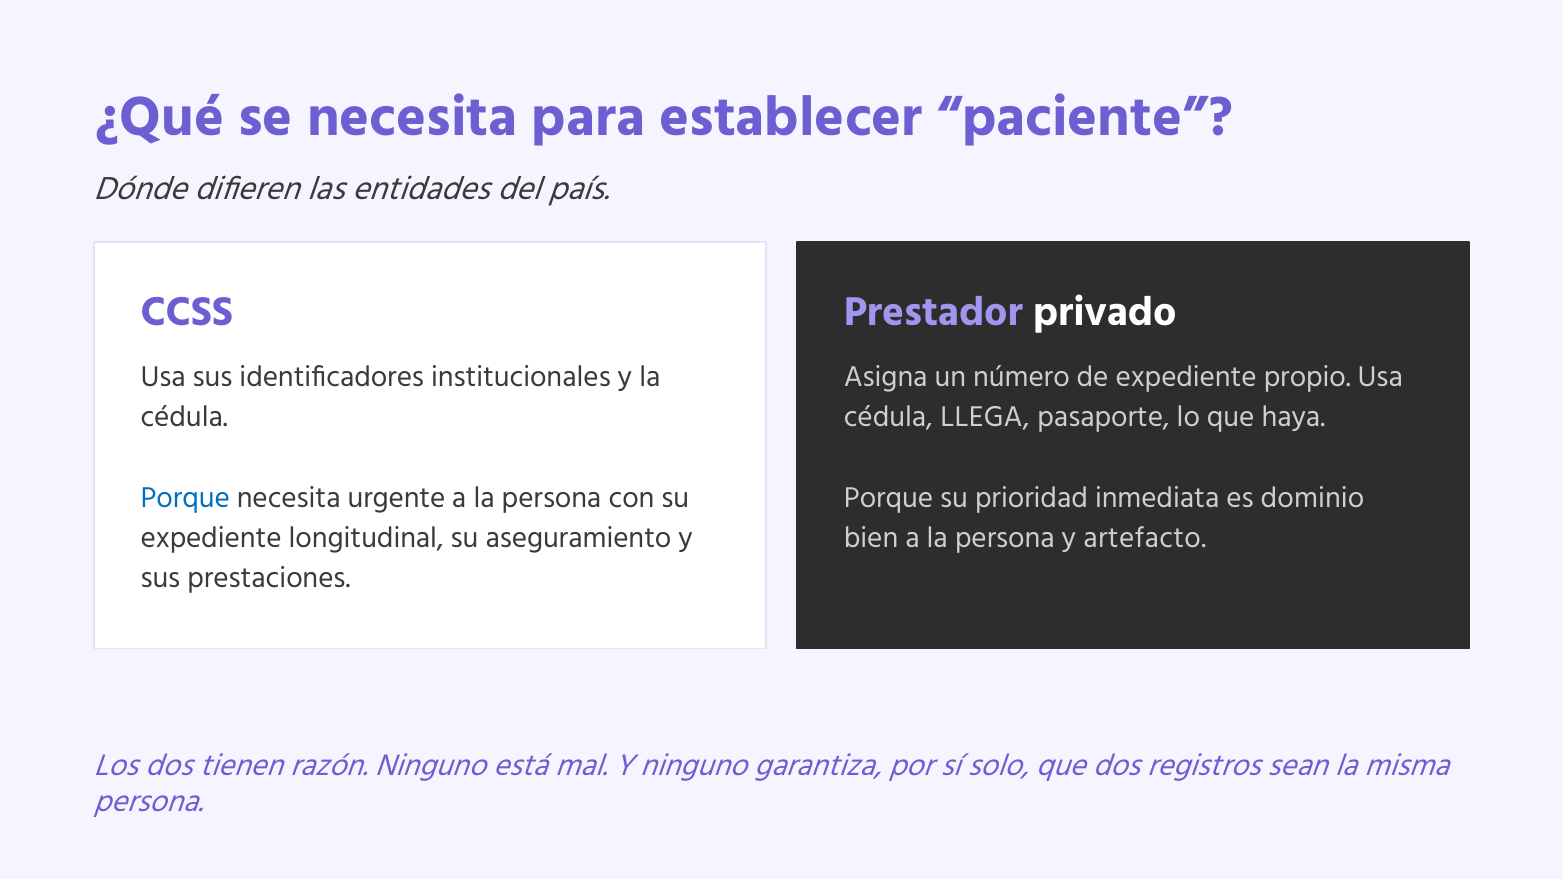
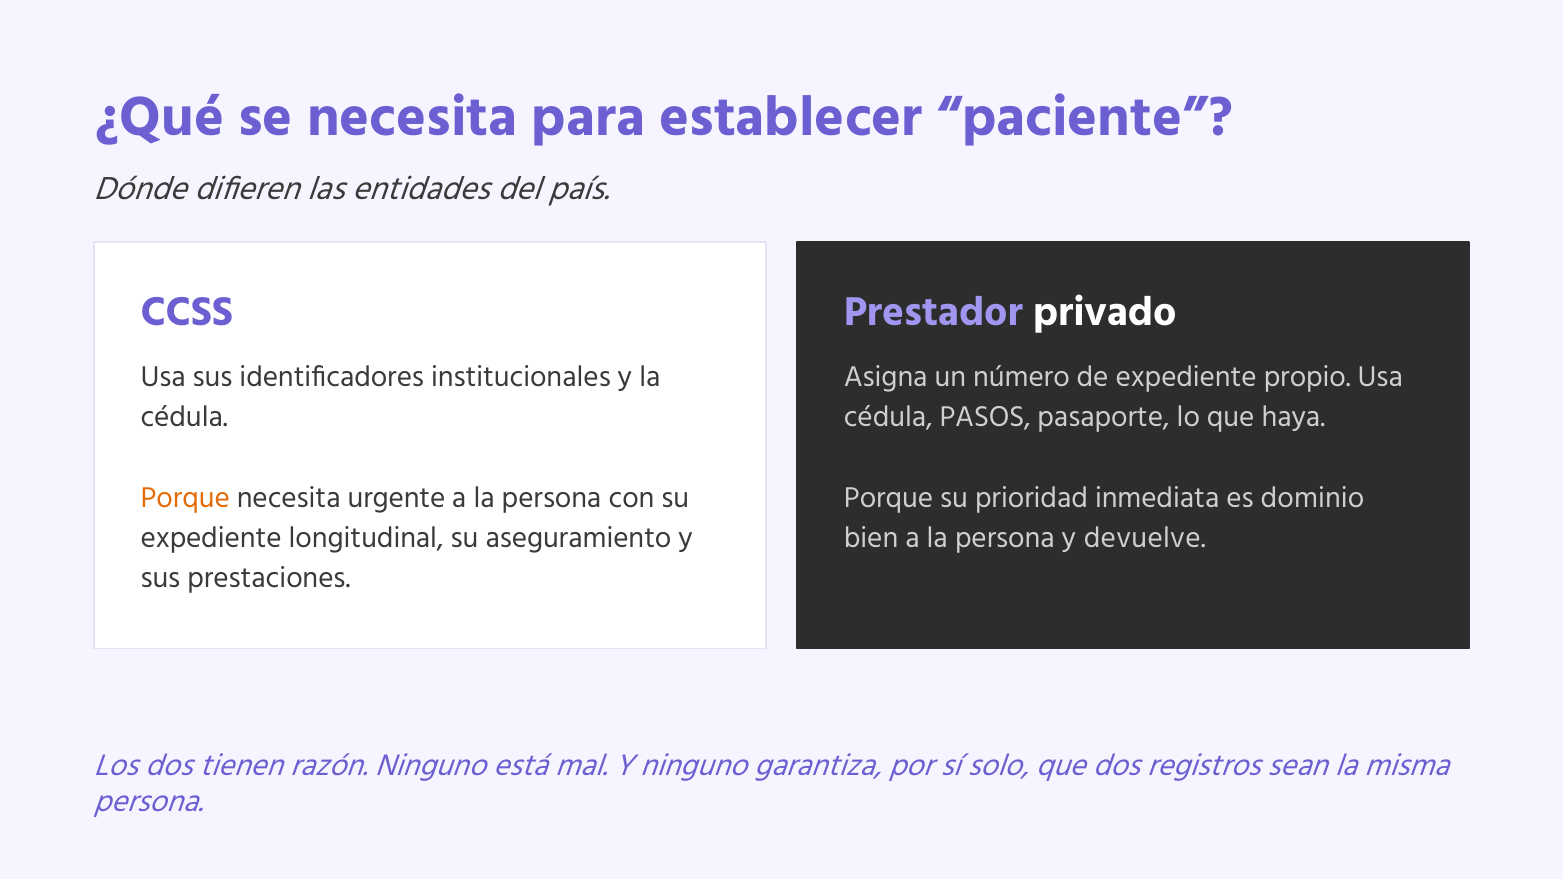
LLEGA: LLEGA -> PASOS
Porque at (185, 498) colour: blue -> orange
artefacto: artefacto -> devuelve
